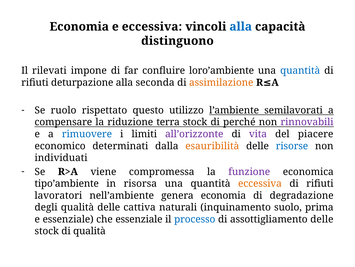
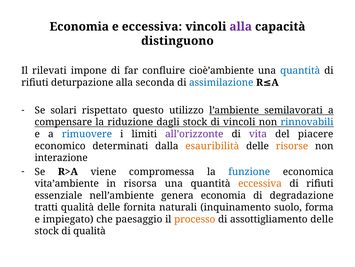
alla at (241, 27) colour: blue -> purple
loro’ambiente: loro’ambiente -> cioè’ambiente
assimilazione colour: orange -> blue
ruolo: ruolo -> solari
terra: terra -> dagli
di perché: perché -> vincoli
rinnovabili colour: purple -> blue
risorse colour: blue -> orange
individuati: individuati -> interazione
funzione colour: purple -> blue
tipo’ambiente: tipo’ambiente -> vita’ambiente
lavoratori: lavoratori -> essenziale
degli: degli -> tratti
cattiva: cattiva -> fornita
prima: prima -> forma
e essenziale: essenziale -> impiegato
che essenziale: essenziale -> paesaggio
processo colour: blue -> orange
